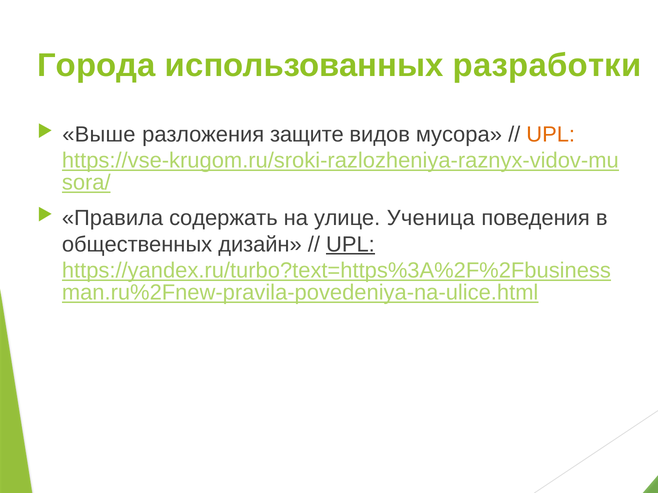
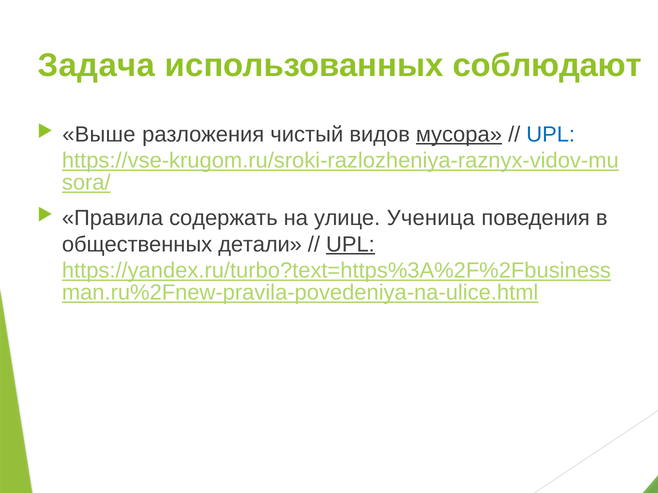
Города: Города -> Задача
разработки: разработки -> соблюдают
защите: защите -> чистый
мусора underline: none -> present
UPL at (551, 135) colour: orange -> blue
дизайн: дизайн -> детали
